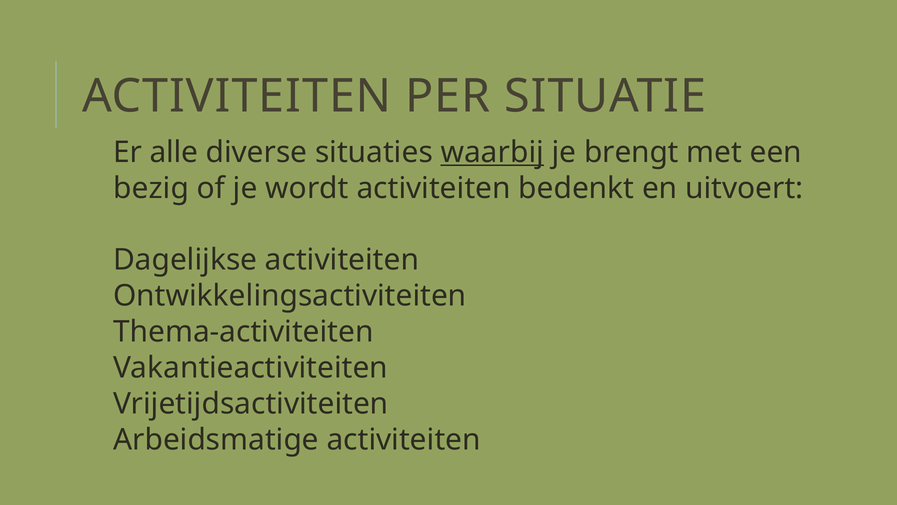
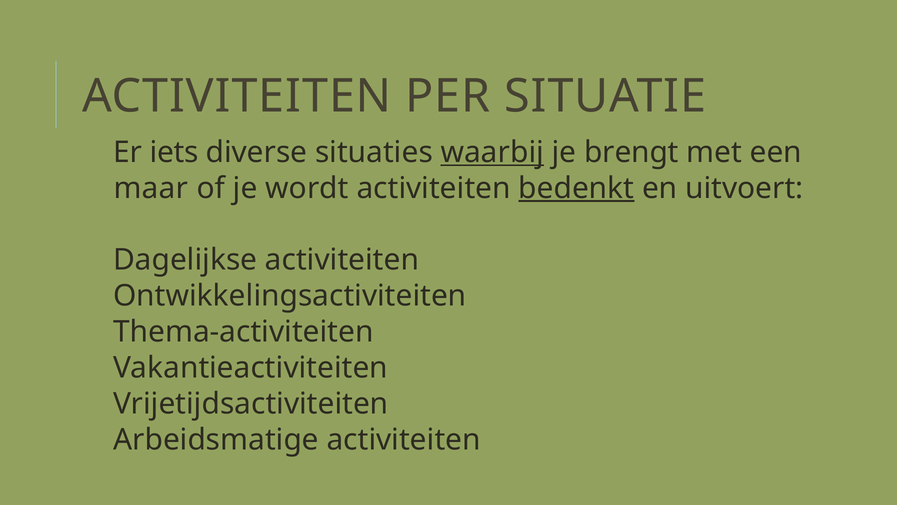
alle: alle -> iets
bezig: bezig -> maar
bedenkt underline: none -> present
